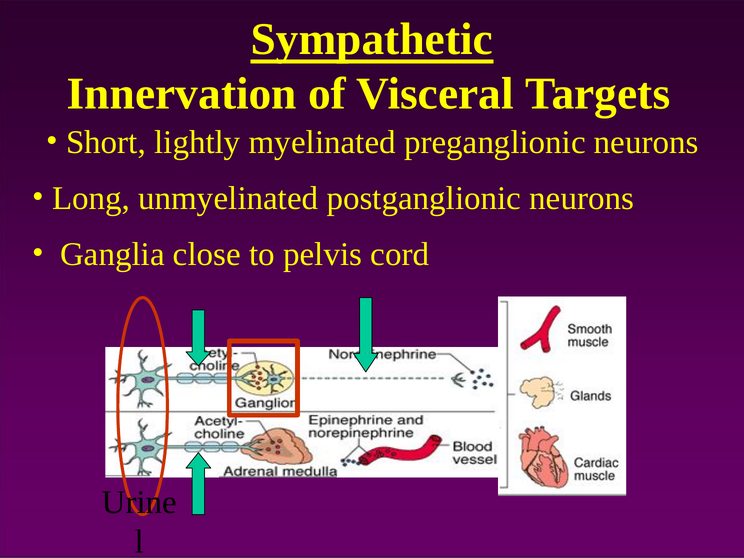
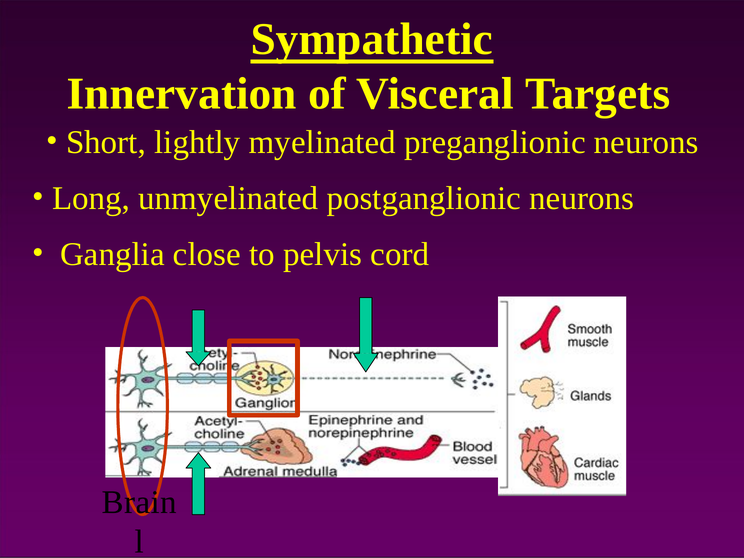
Urine: Urine -> Brain
